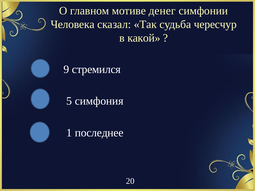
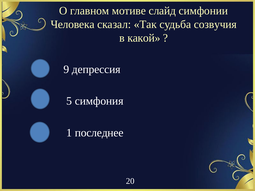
денег: денег -> слайд
чересчур: чересчур -> созвучия
стремился: стремился -> депрессия
